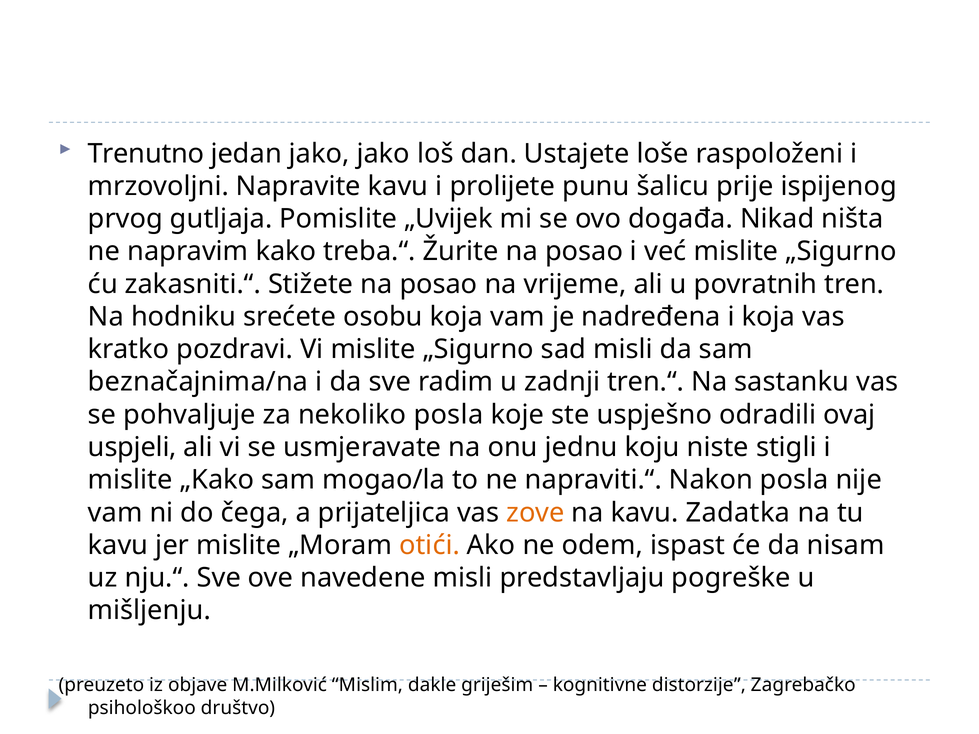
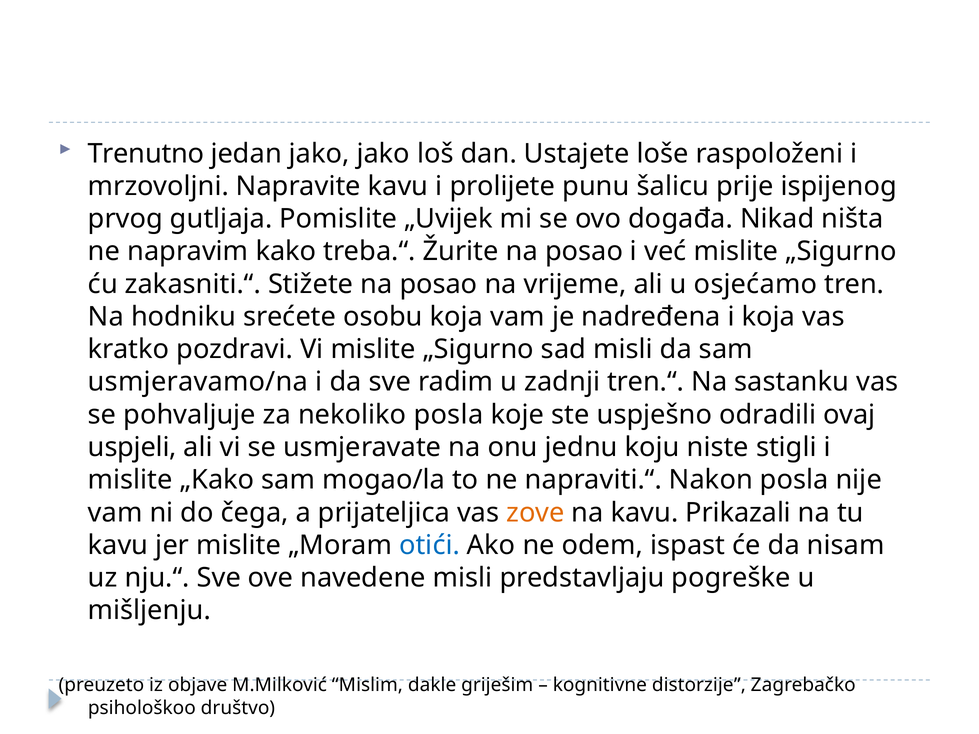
povratnih: povratnih -> osjećamo
beznačajnima/na: beznačajnima/na -> usmjeravamo/na
Zadatka: Zadatka -> Prikazali
otići colour: orange -> blue
